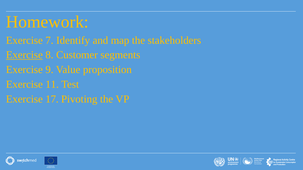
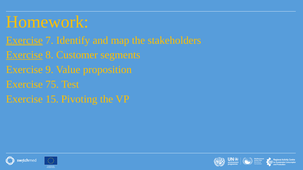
Exercise at (24, 40) underline: none -> present
11: 11 -> 75
17: 17 -> 15
